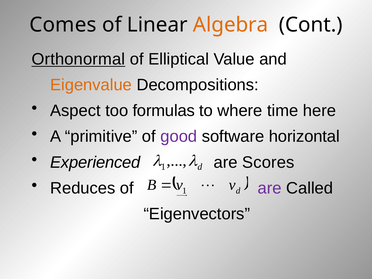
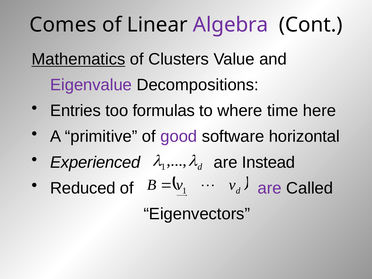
Algebra colour: orange -> purple
Orthonormal: Orthonormal -> Mathematics
Elliptical: Elliptical -> Clusters
Eigenvalue colour: orange -> purple
Aspect: Aspect -> Entries
Scores: Scores -> Instead
Reduces: Reduces -> Reduced
